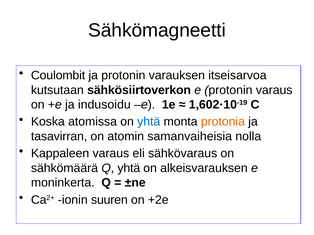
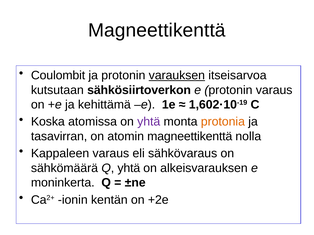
Sähkömagneetti at (157, 30): Sähkömagneetti -> Magneettikenttä
varauksen underline: none -> present
indusoidu: indusoidu -> kehittämä
yhtä at (149, 122) colour: blue -> purple
atomin samanvaiheisia: samanvaiheisia -> magneettikenttä
suuren: suuren -> kentän
